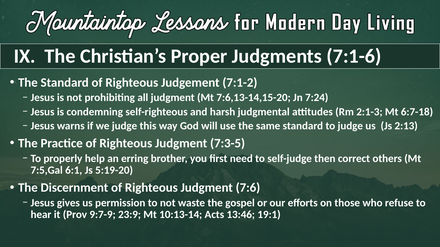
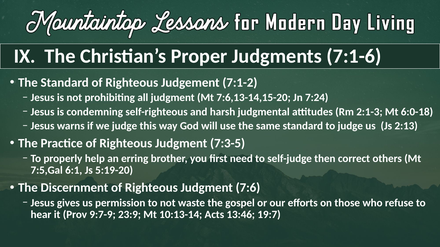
6:7-18: 6:7-18 -> 6:0-18
19:1: 19:1 -> 19:7
